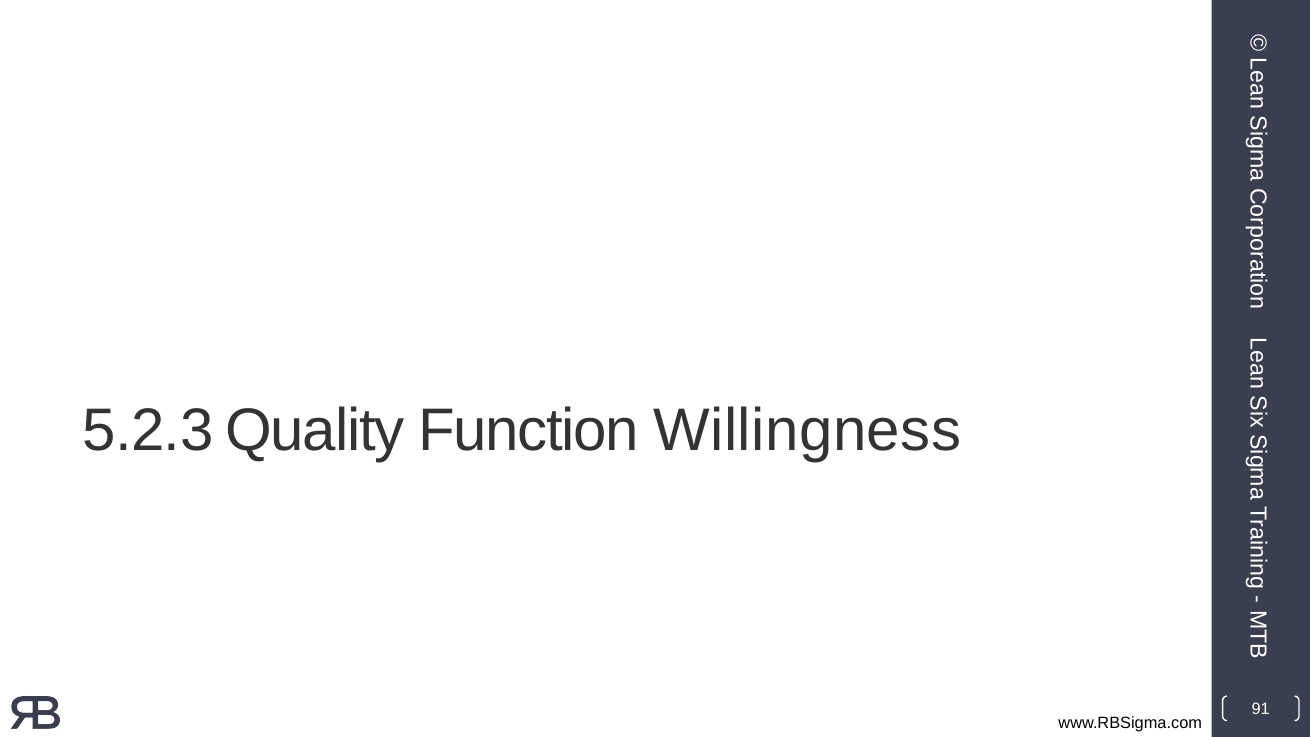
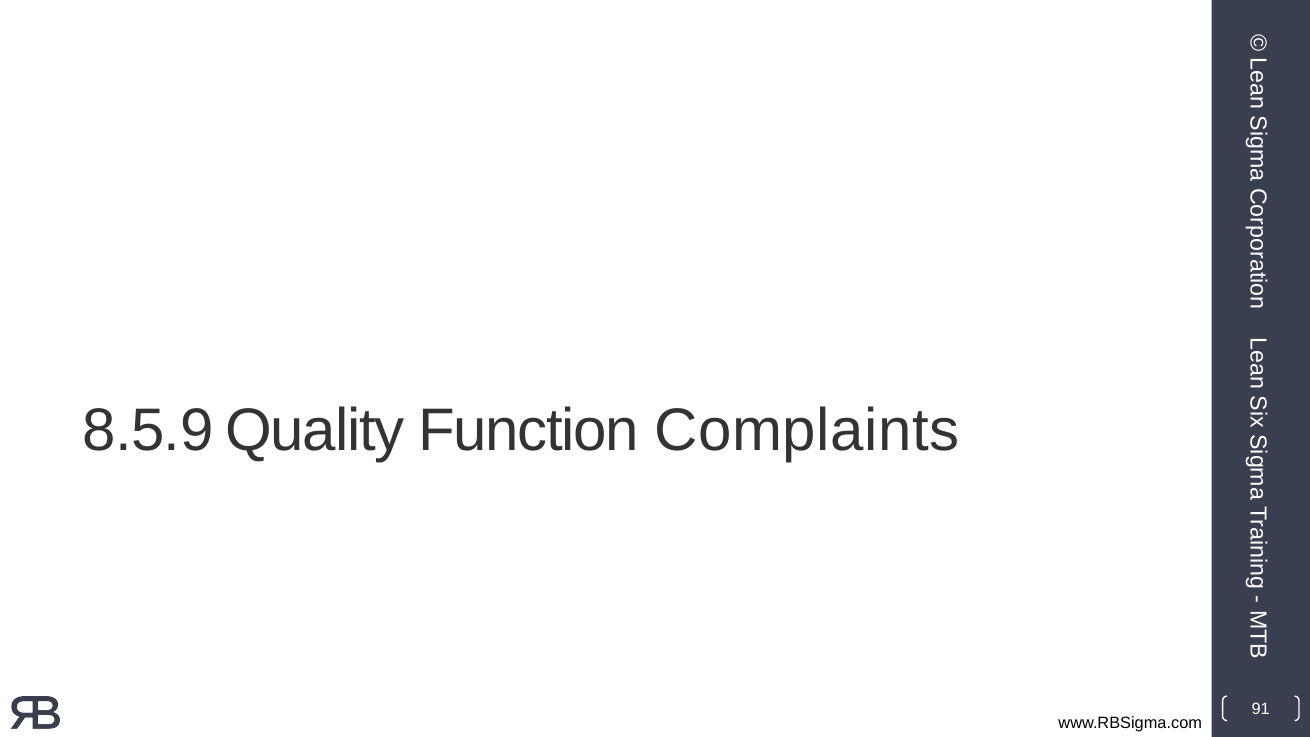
5.2.3: 5.2.3 -> 8.5.9
Willingness: Willingness -> Complaints
